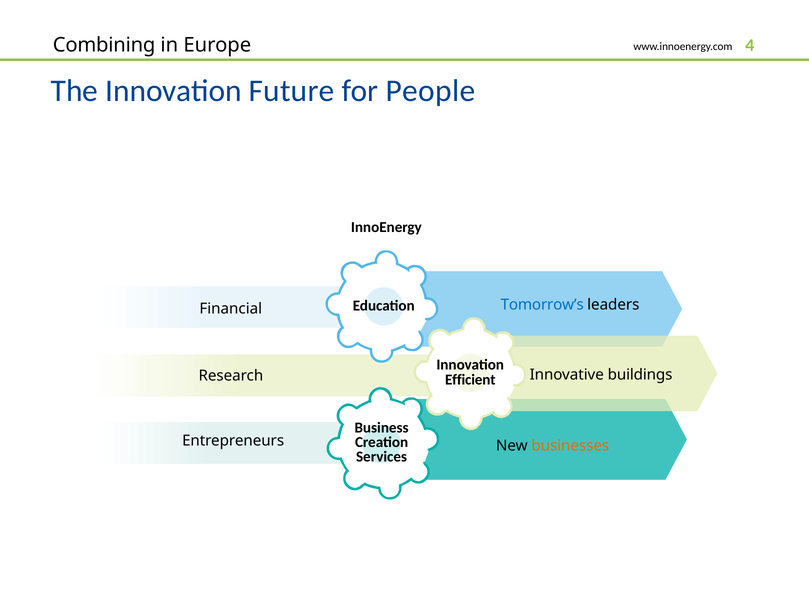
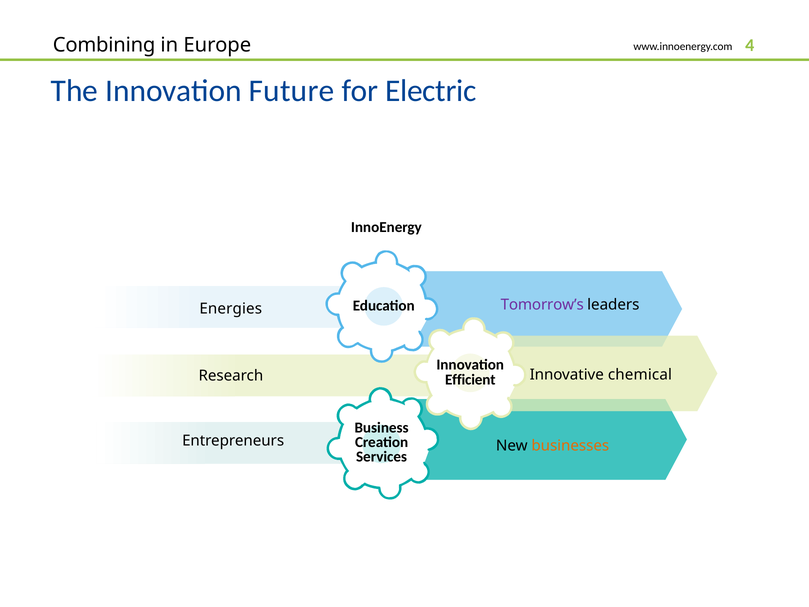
People: People -> Electric
Tomorrow’s colour: blue -> purple
Financial: Financial -> Energies
buildings: buildings -> chemical
